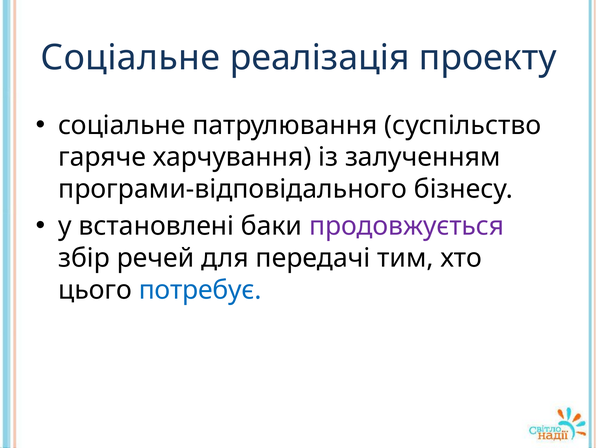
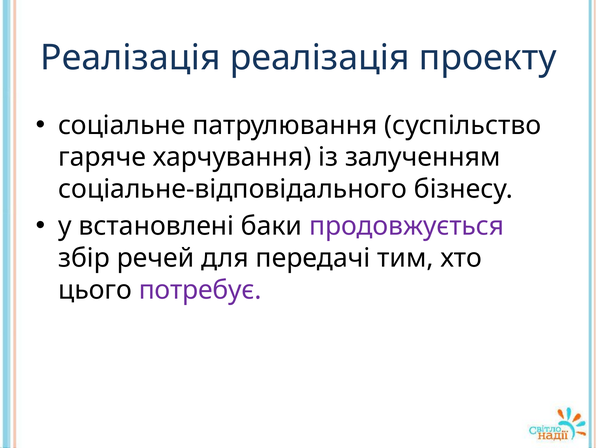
Соціальне at (130, 58): Соціальне -> Реалізація
програми-відповідального: програми-відповідального -> соціальне-відповідального
потребує colour: blue -> purple
